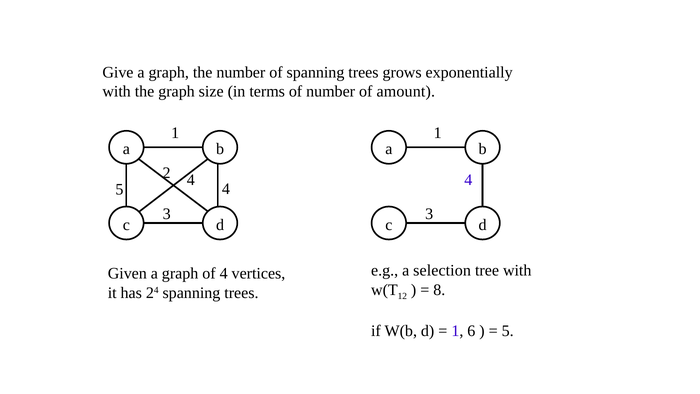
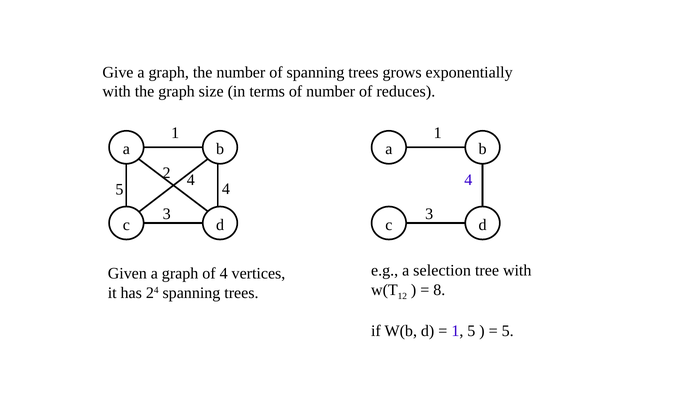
amount: amount -> reduces
1 6: 6 -> 5
